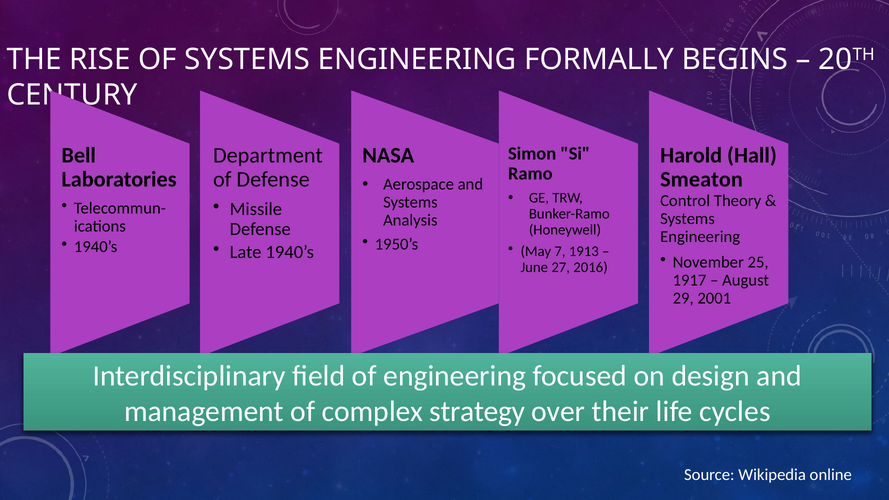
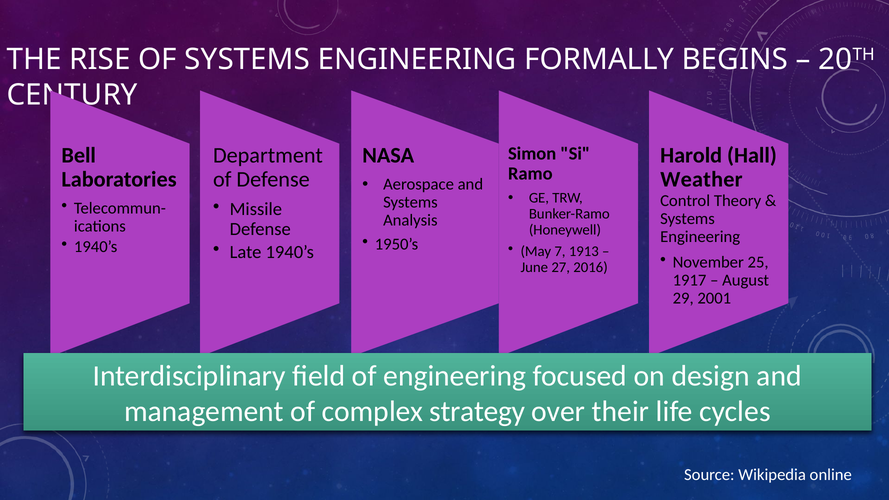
Smeaton: Smeaton -> Weather
